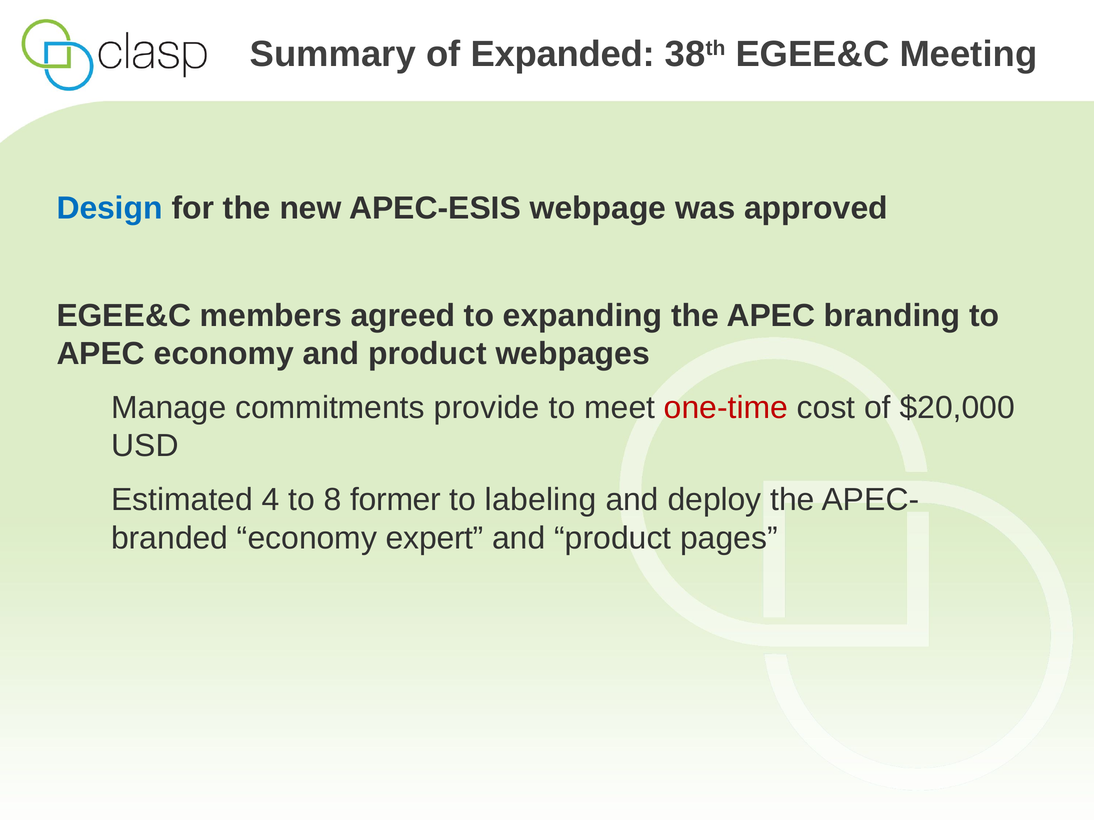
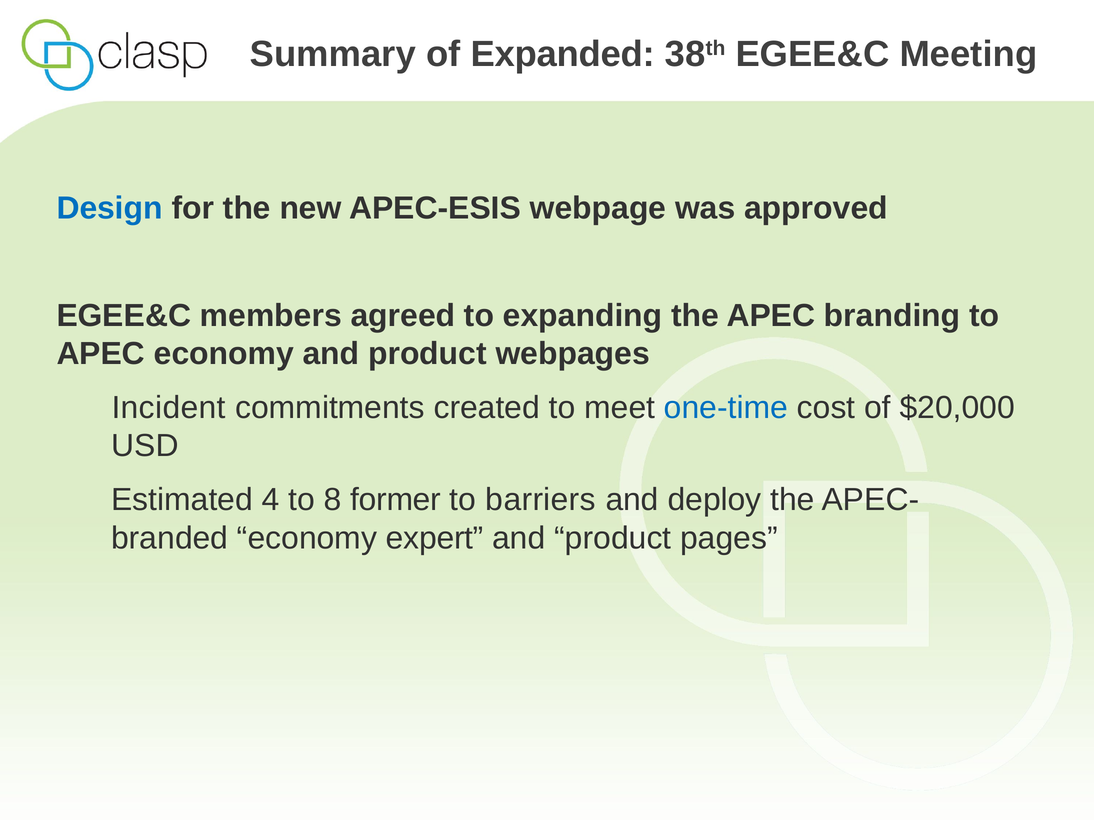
Manage: Manage -> Incident
provide: provide -> created
one-time colour: red -> blue
labeling: labeling -> barriers
